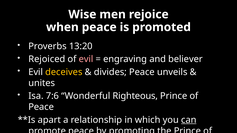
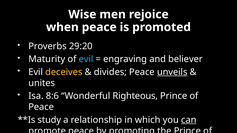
13:20: 13:20 -> 29:20
Rejoiced: Rejoiced -> Maturity
evil at (86, 59) colour: pink -> light blue
unveils underline: none -> present
7:6: 7:6 -> 8:6
apart: apart -> study
